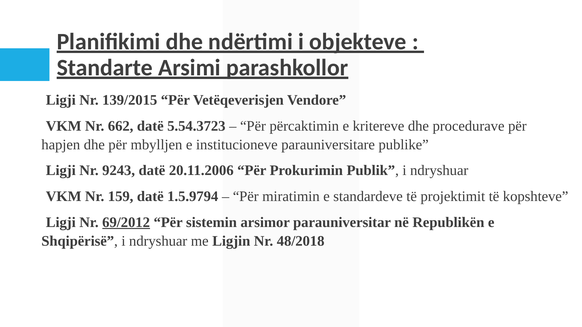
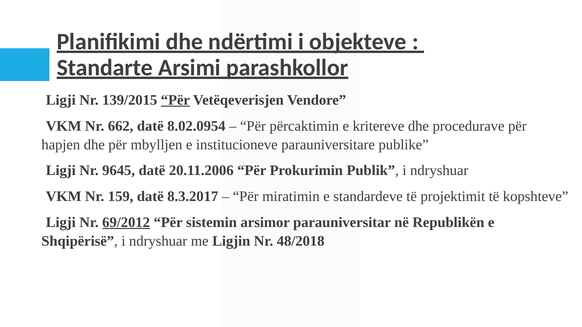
Për at (175, 100) underline: none -> present
5.54.3723: 5.54.3723 -> 8.02.0954
9243: 9243 -> 9645
1.5.9794: 1.5.9794 -> 8.3.2017
